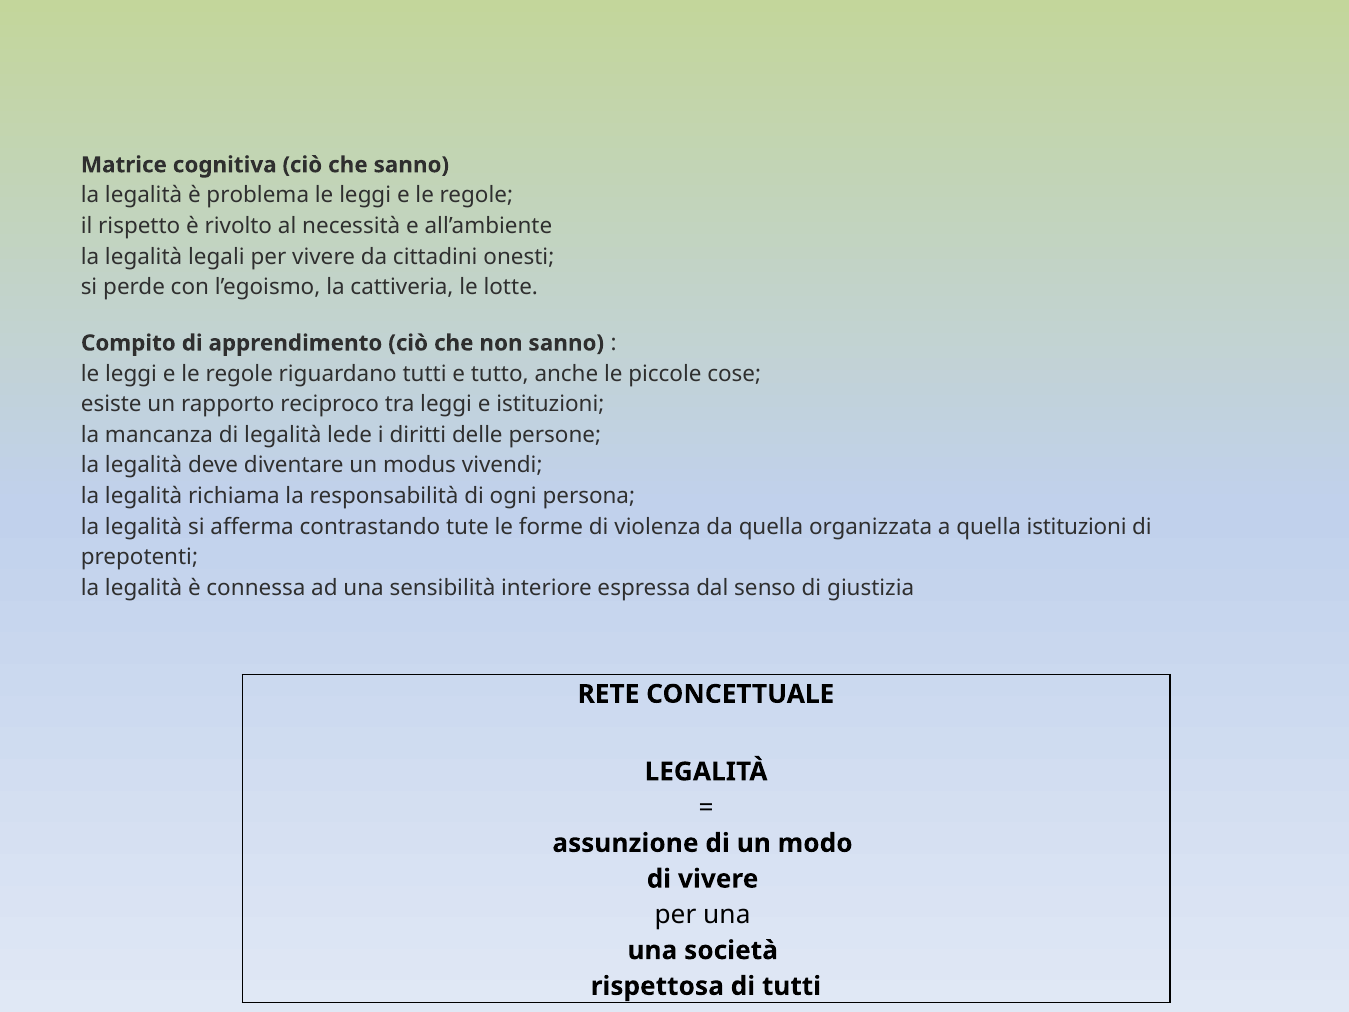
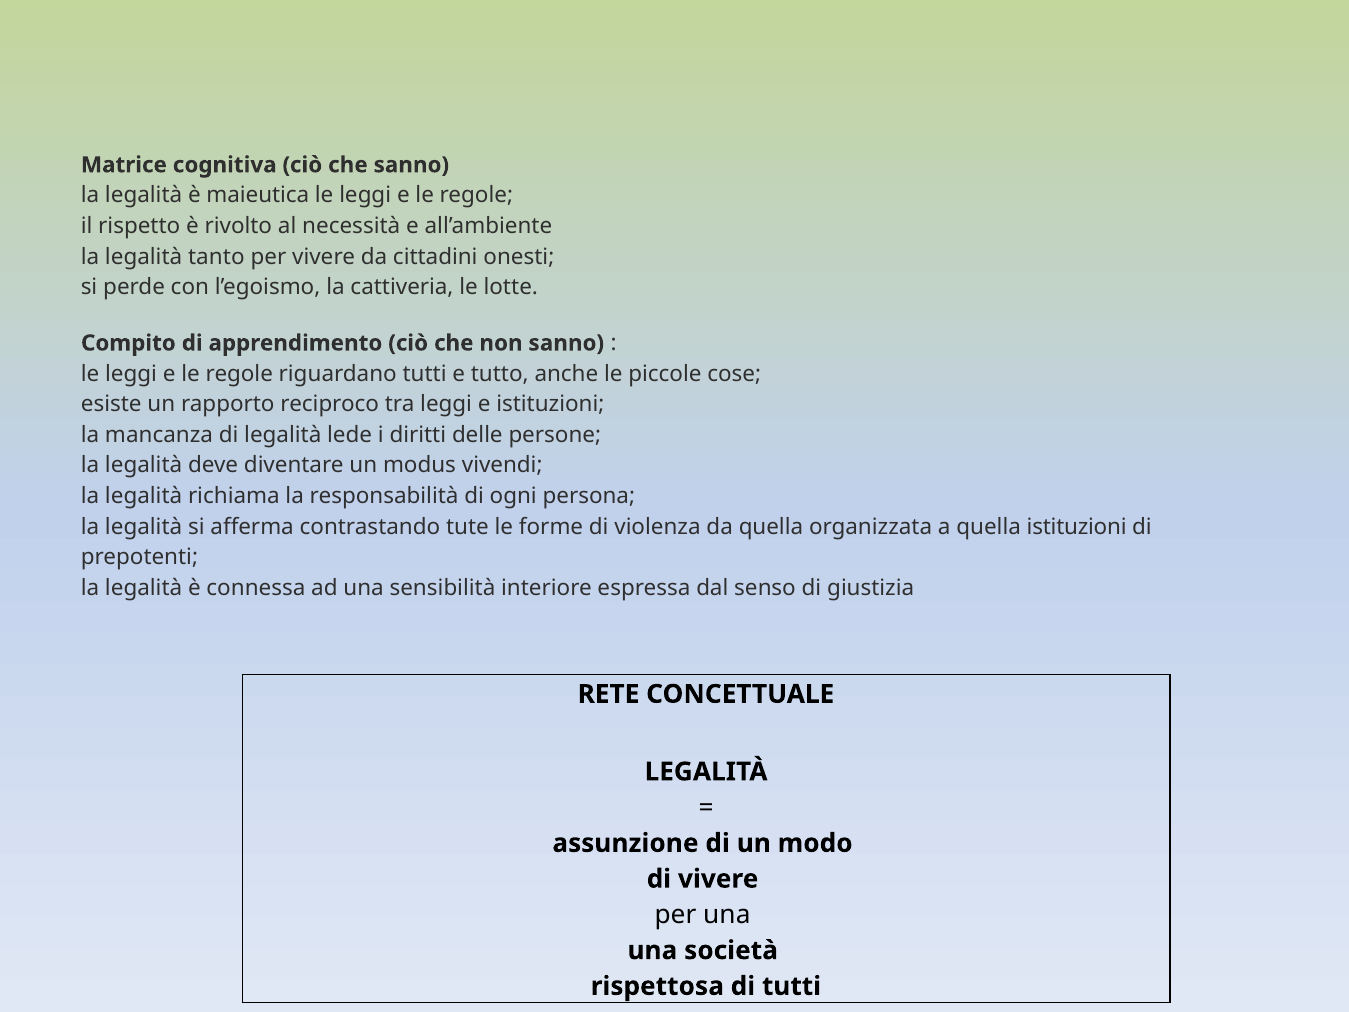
problema: problema -> maieutica
legali: legali -> tanto
